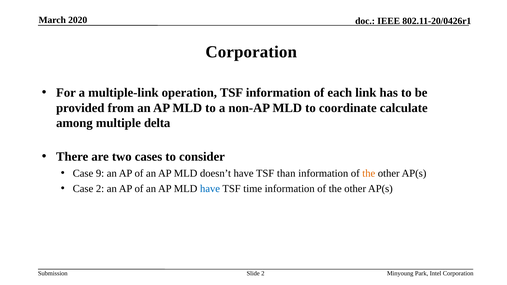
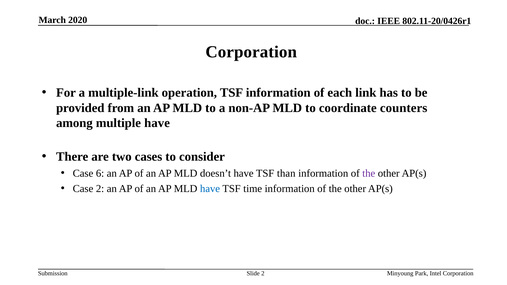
calculate: calculate -> counters
multiple delta: delta -> have
9: 9 -> 6
the at (369, 173) colour: orange -> purple
